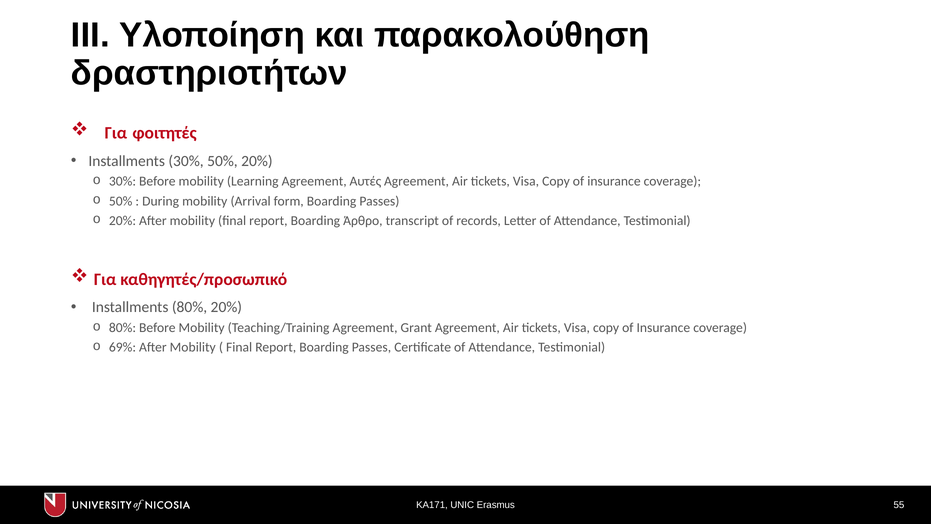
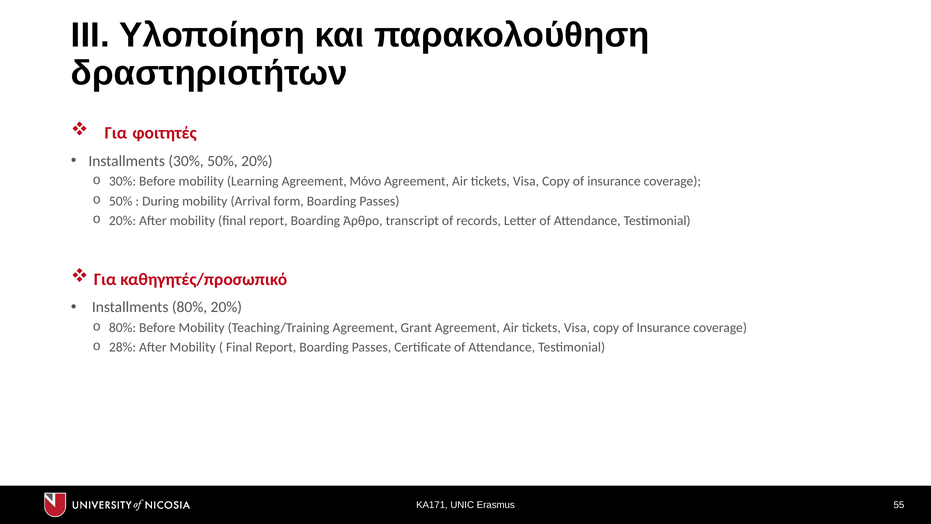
Αυτές: Αυτές -> Μόνο
69%: 69% -> 28%
